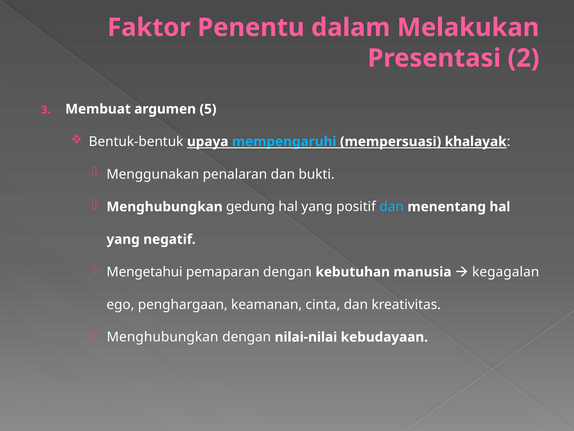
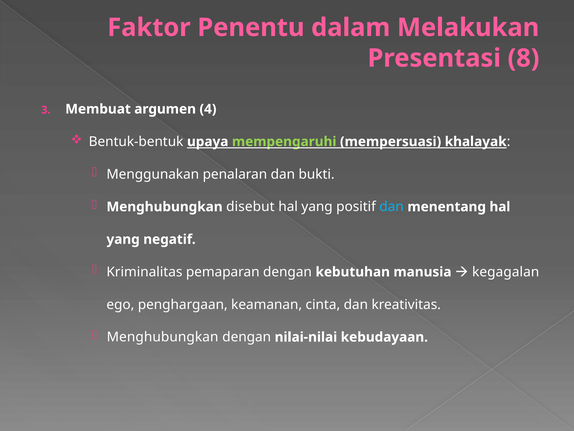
2: 2 -> 8
5: 5 -> 4
mempengaruhi colour: light blue -> light green
gedung: gedung -> disebut
Mengetahui: Mengetahui -> Kriminalitas
